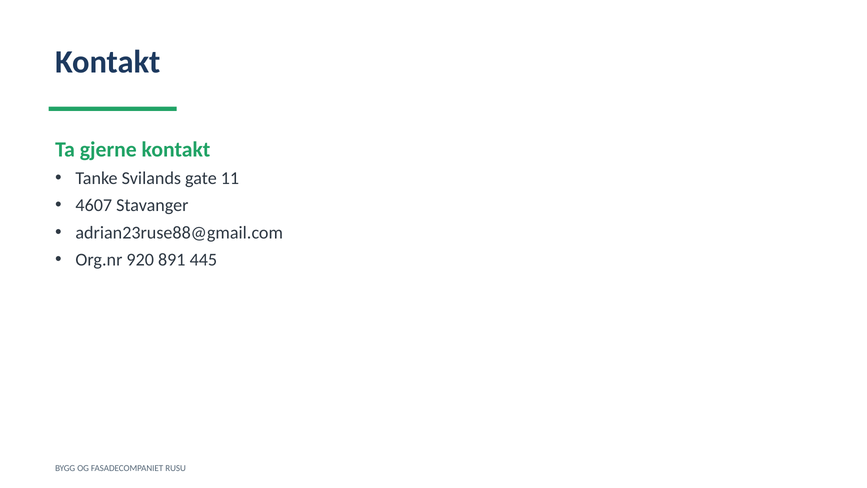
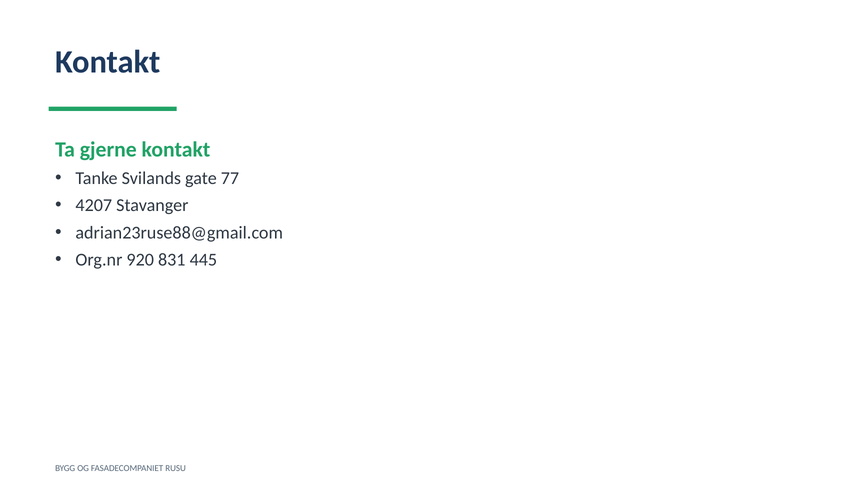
11: 11 -> 77
4607: 4607 -> 4207
891: 891 -> 831
